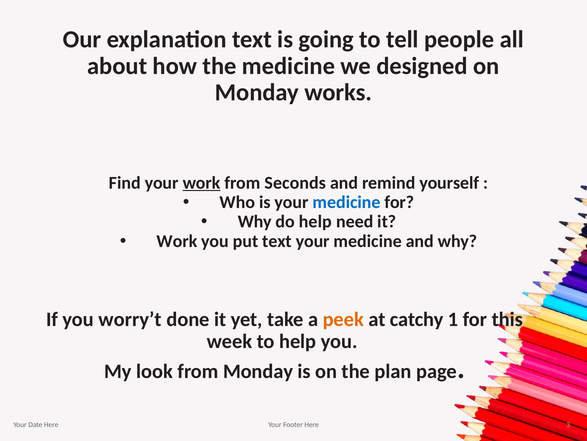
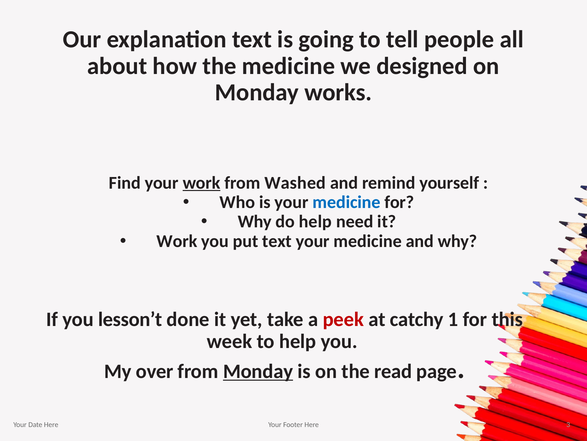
Seconds: Seconds -> Washed
worry’t: worry’t -> lesson’t
peek colour: orange -> red
look: look -> over
Monday at (258, 371) underline: none -> present
plan: plan -> read
